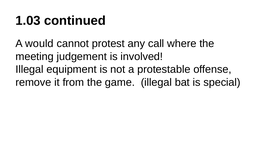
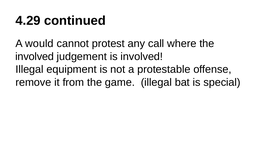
1.03: 1.03 -> 4.29
meeting at (35, 57): meeting -> involved
